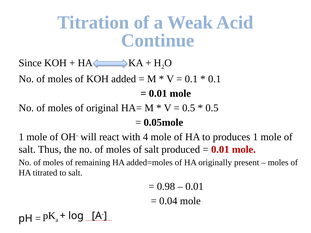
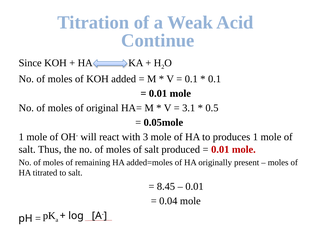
0.5 at (189, 108): 0.5 -> 3.1
4: 4 -> 3
0.98: 0.98 -> 8.45
